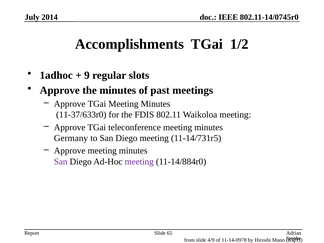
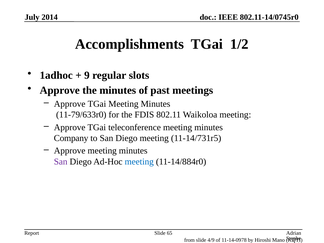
11-37/633r0: 11-37/633r0 -> 11-79/633r0
Germany: Germany -> Company
meeting at (139, 162) colour: purple -> blue
